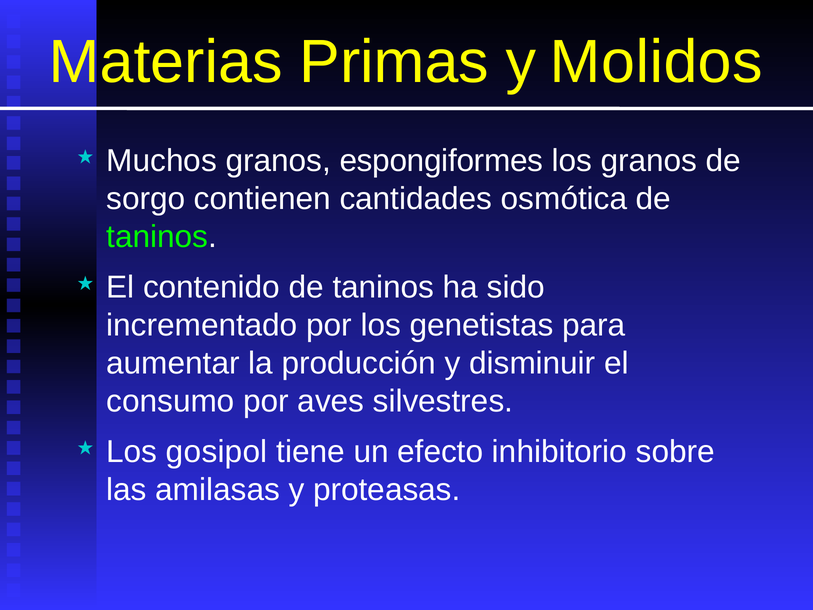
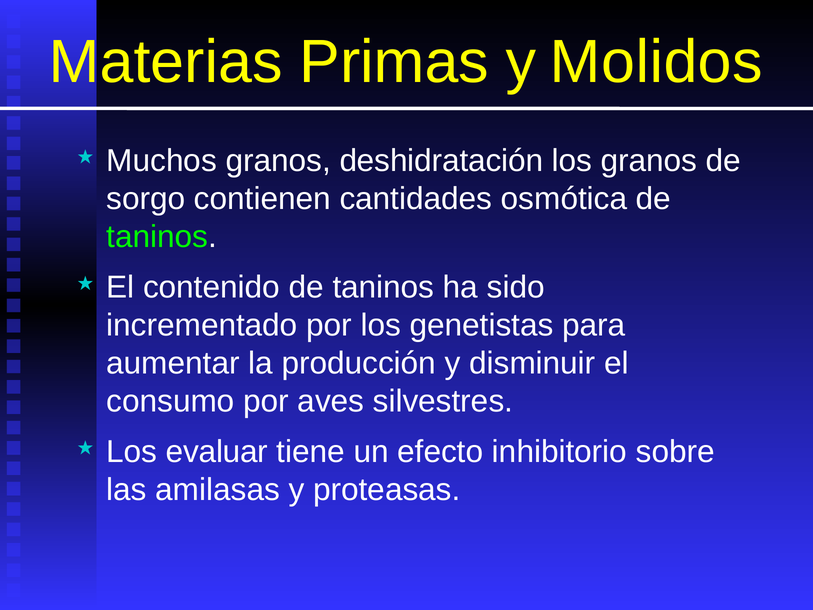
espongiformes: espongiformes -> deshidratación
gosipol: gosipol -> evaluar
